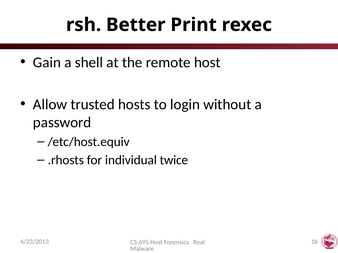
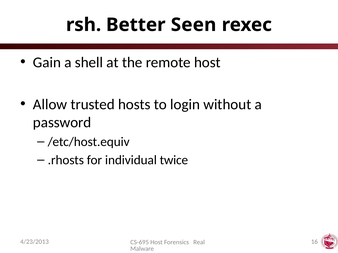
Print: Print -> Seen
